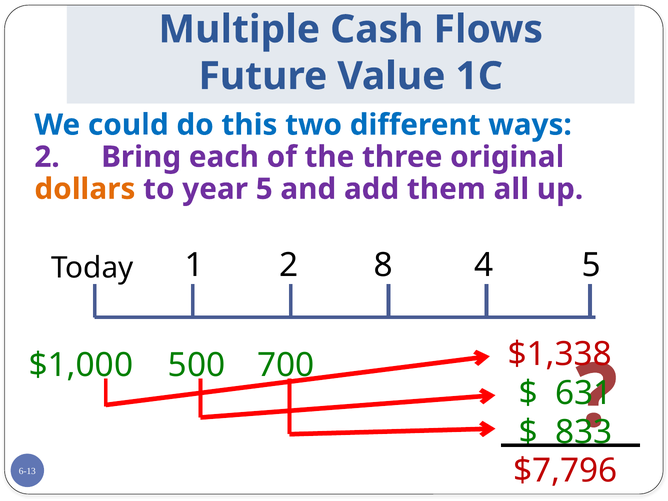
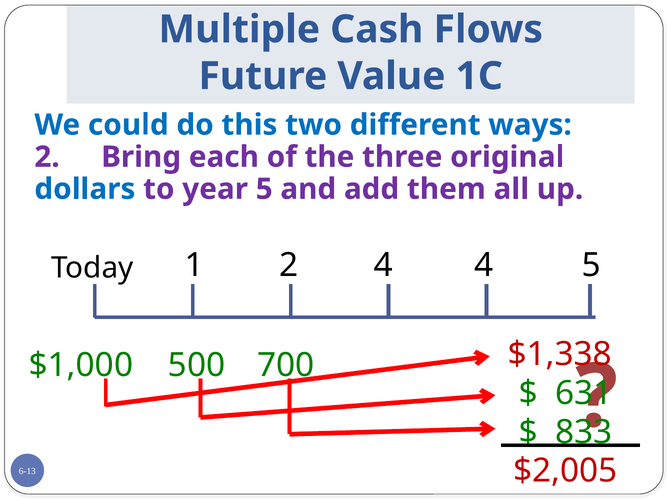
dollars colour: orange -> blue
2 8: 8 -> 4
$7,796: $7,796 -> $2,005
